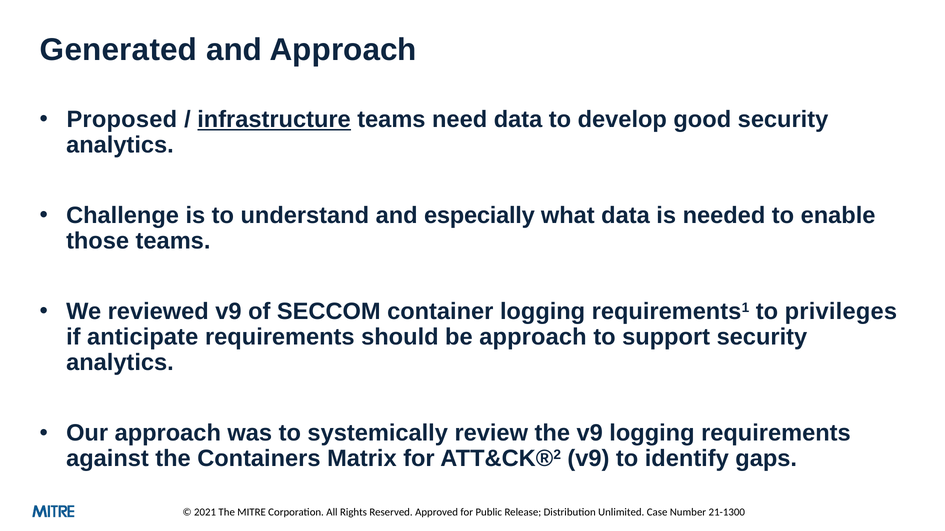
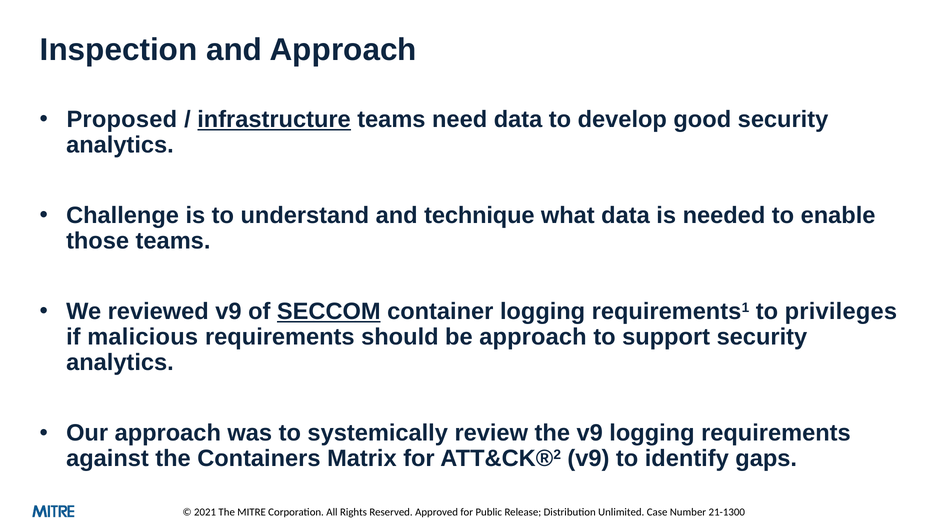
Generated: Generated -> Inspection
especially: especially -> technique
SECCOM underline: none -> present
anticipate: anticipate -> malicious
